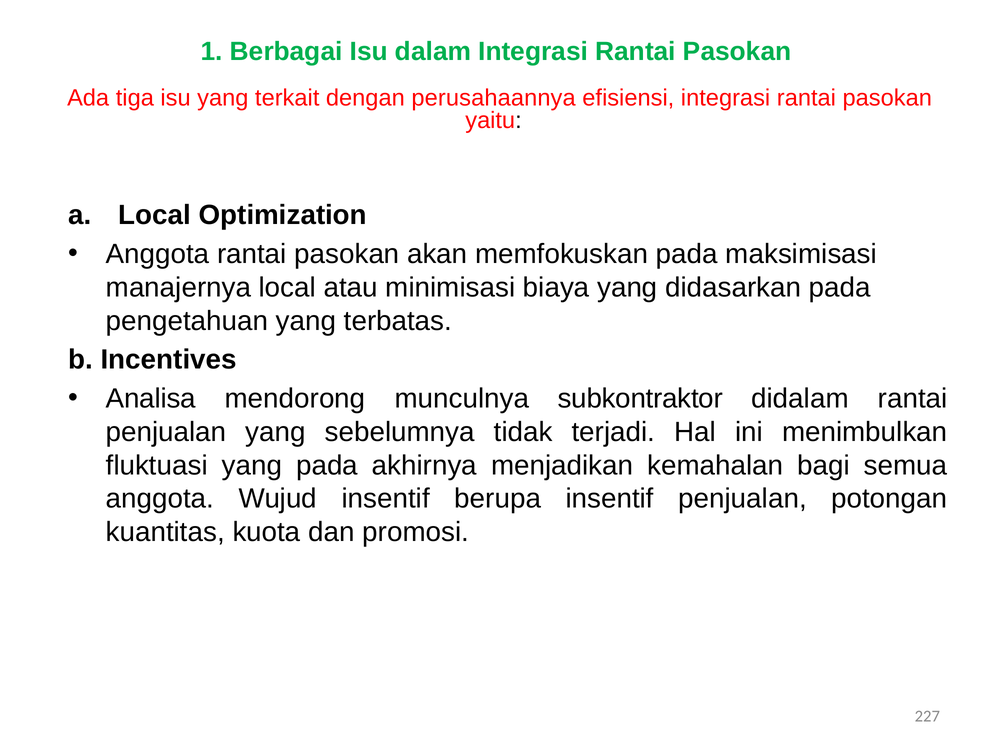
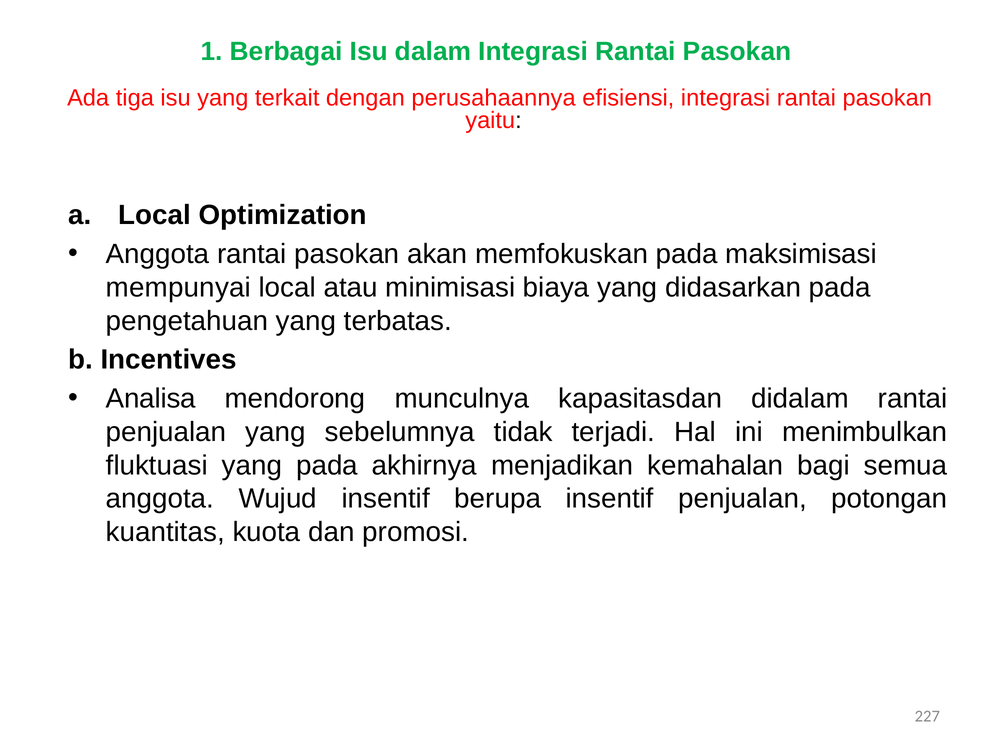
manajernya: manajernya -> mempunyai
subkontraktor: subkontraktor -> kapasitasdan
